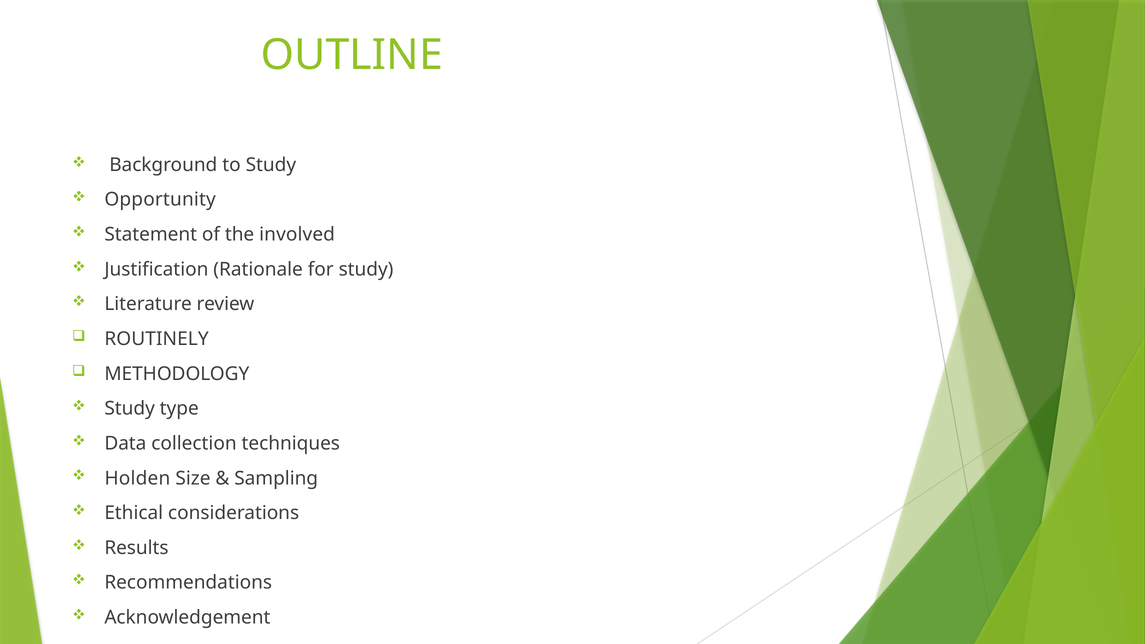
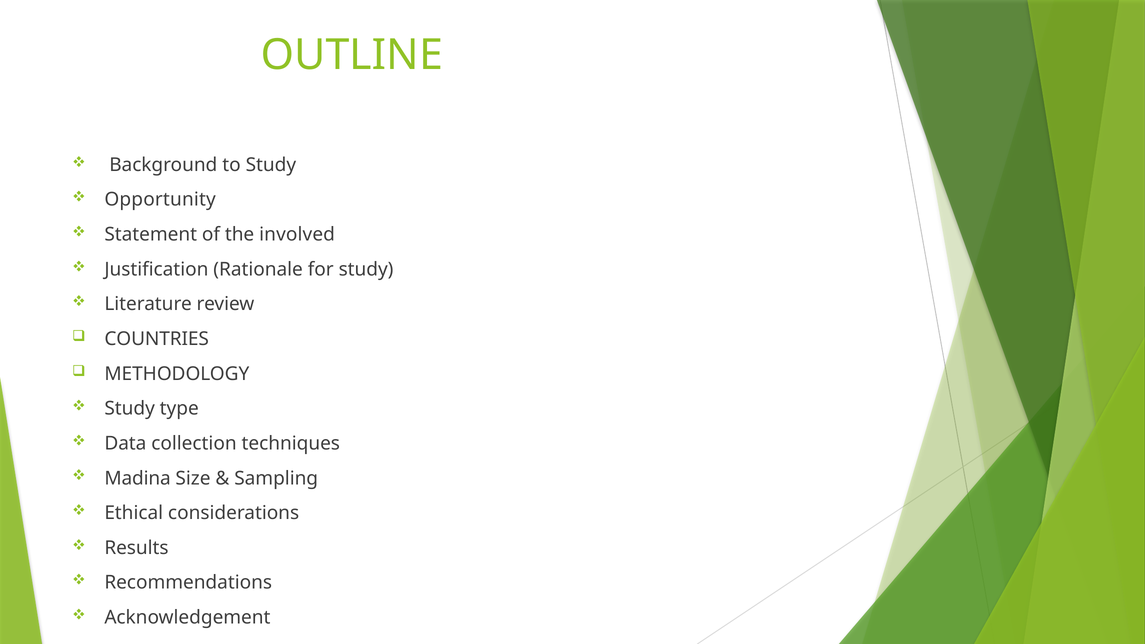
ROUTINELY: ROUTINELY -> COUNTRIES
Holden: Holden -> Madina
